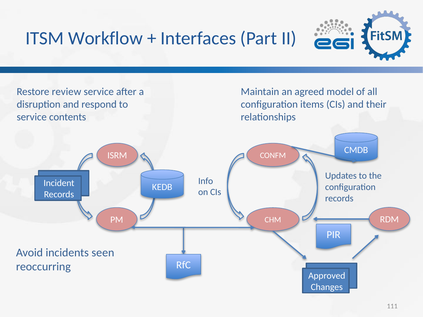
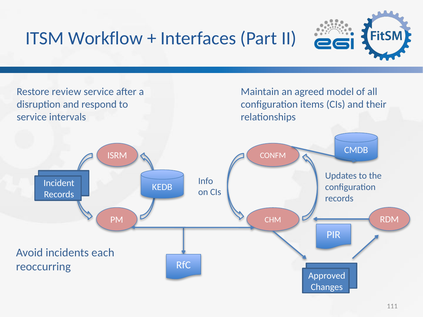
contents: contents -> intervals
seen: seen -> each
